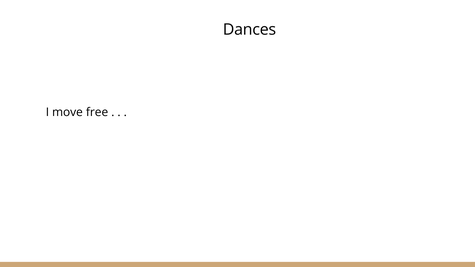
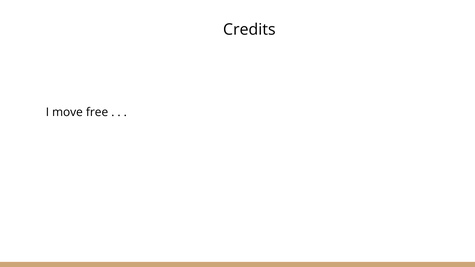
Dances: Dances -> Credits
